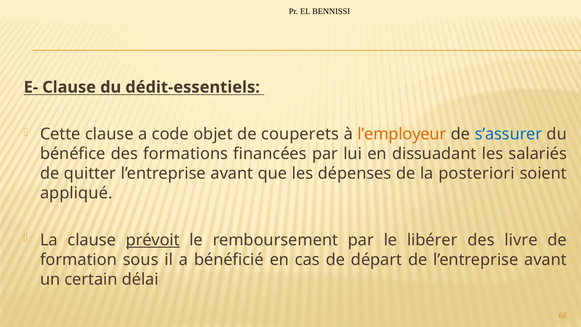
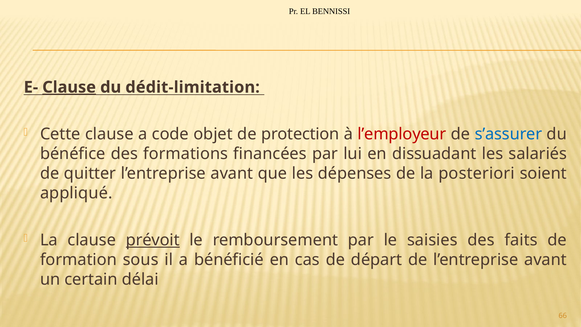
Clause at (69, 87) underline: none -> present
dédit-essentiels: dédit-essentiels -> dédit-limitation
couperets: couperets -> protection
l’employeur colour: orange -> red
libérer: libérer -> saisies
livre: livre -> faits
